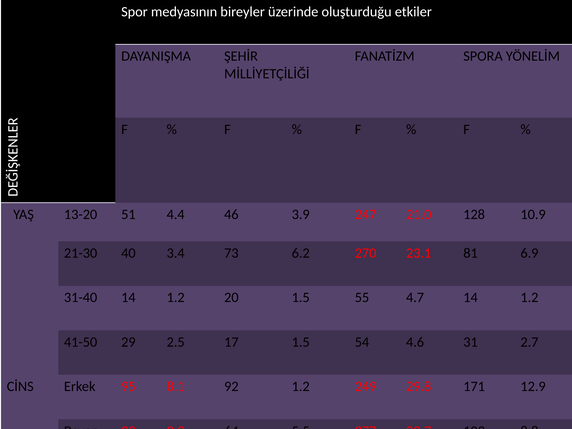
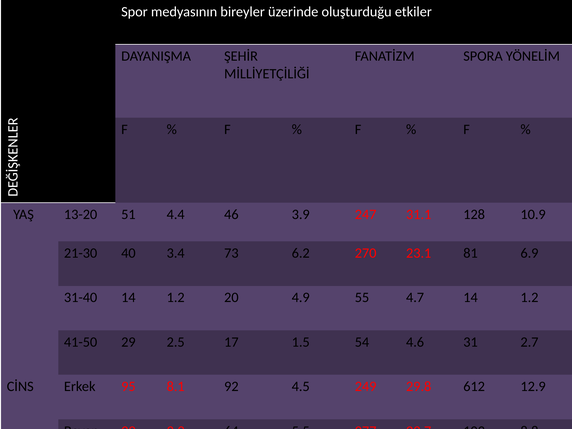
21.0: 21.0 -> 31.1
20 1.5: 1.5 -> 4.9
92 1.2: 1.2 -> 4.5
171: 171 -> 612
